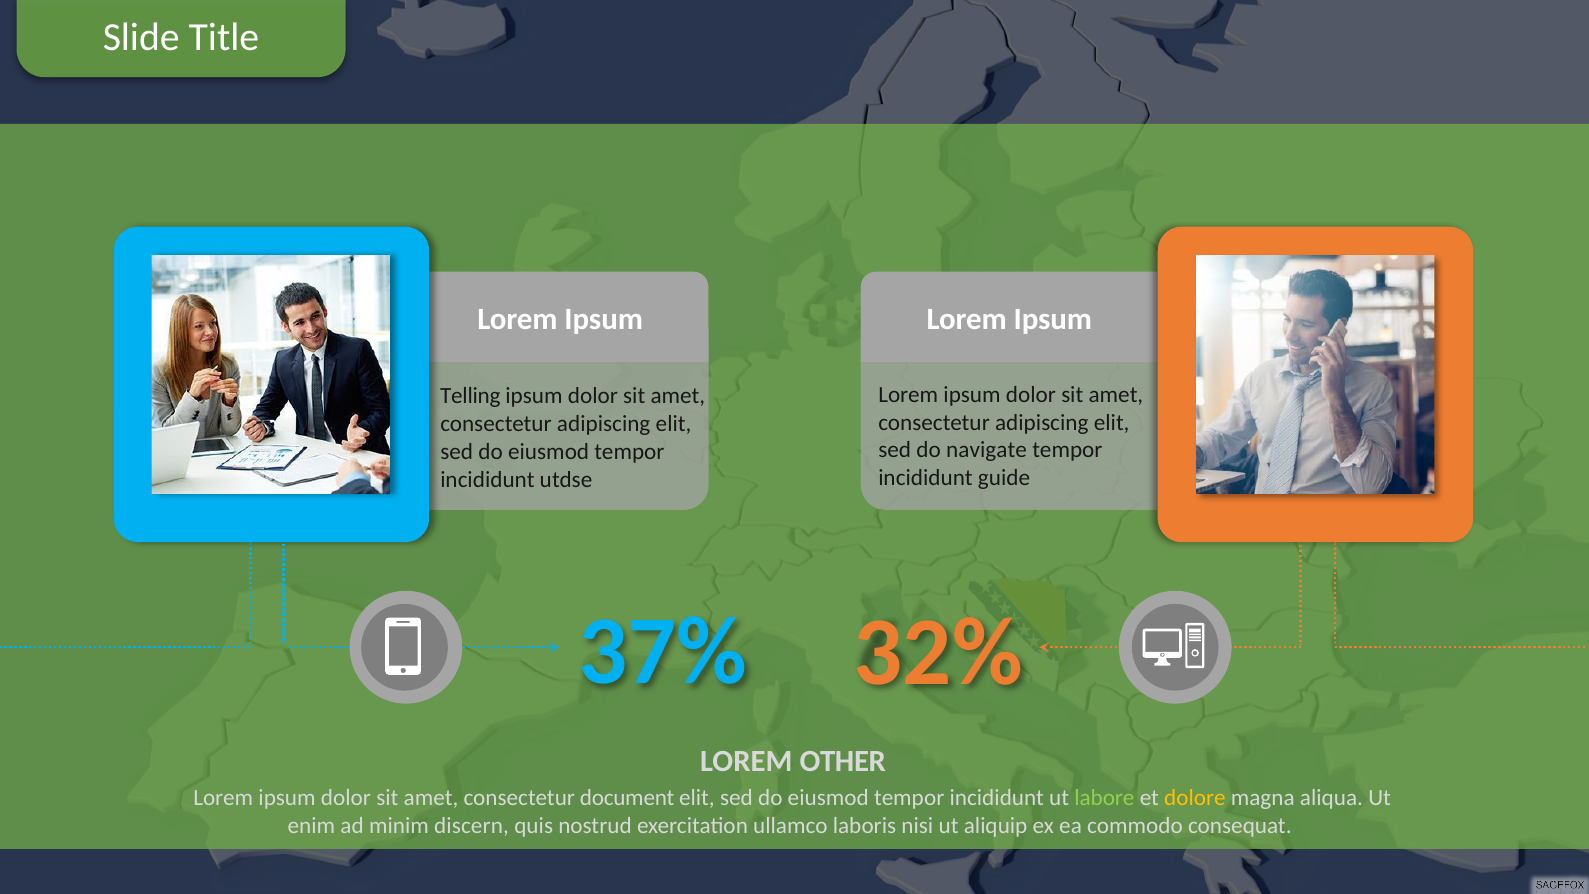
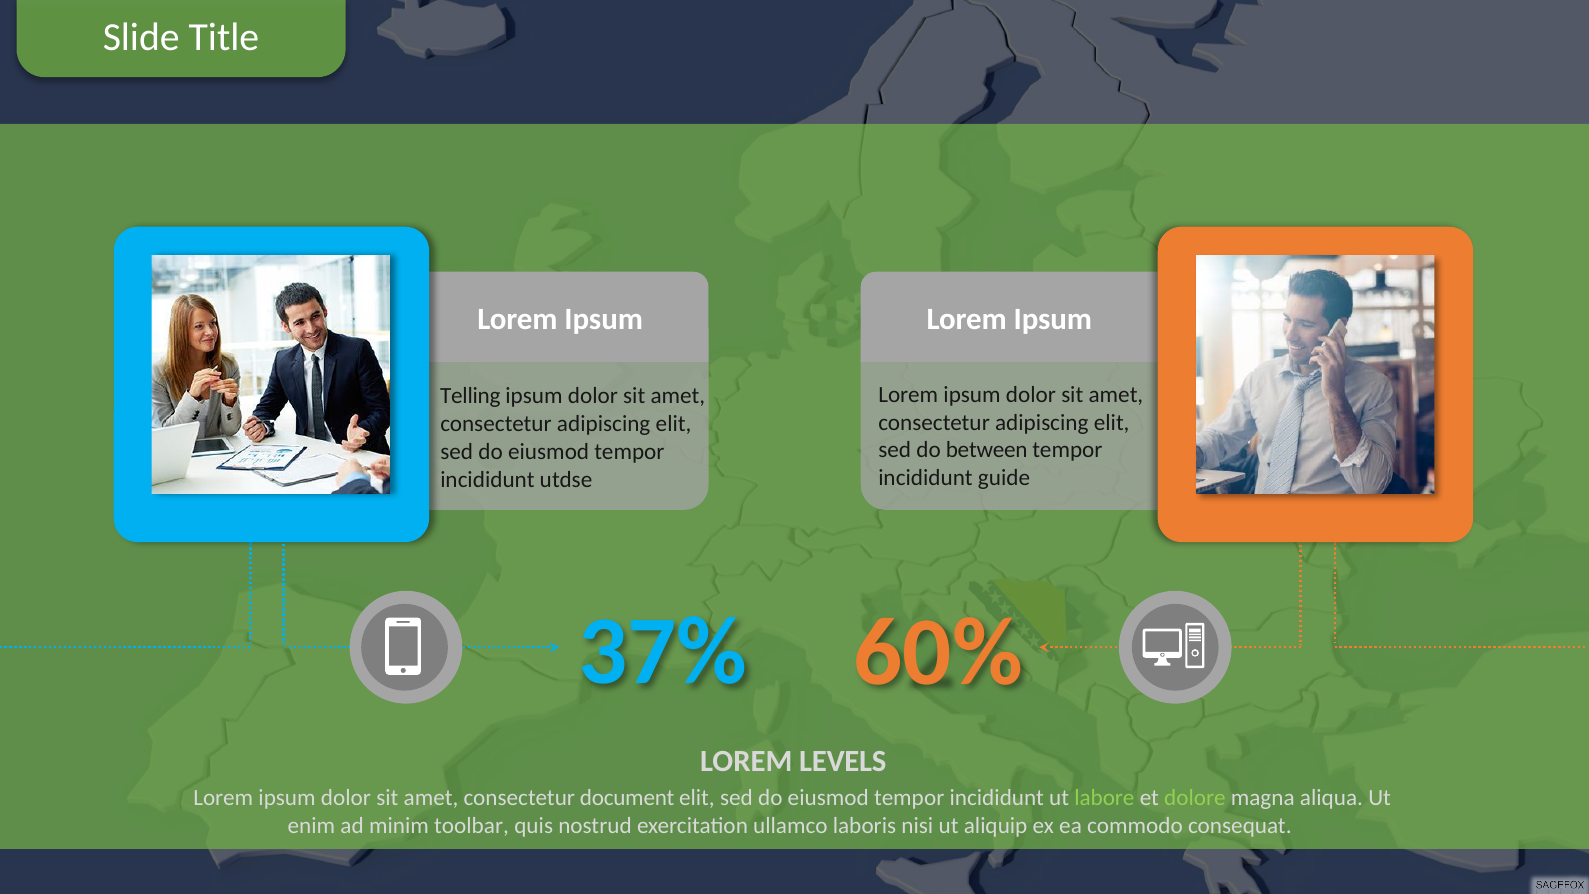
navigate: navigate -> between
32%: 32% -> 60%
OTHER: OTHER -> LEVELS
dolore colour: yellow -> light green
discern: discern -> toolbar
